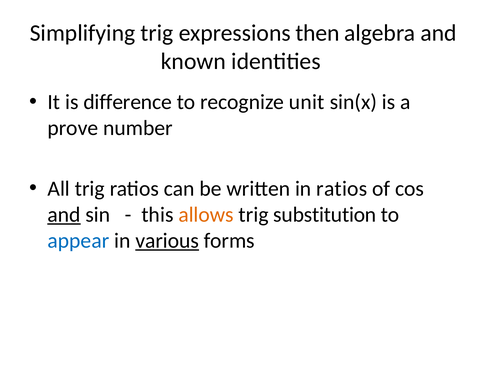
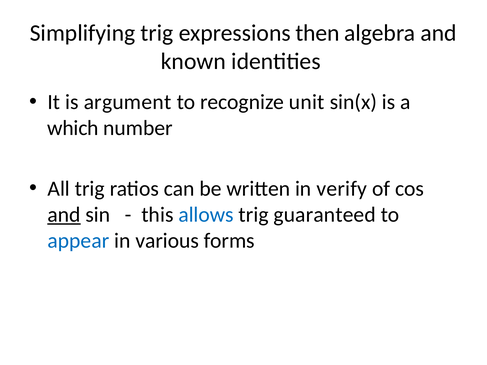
difference: difference -> argument
prove: prove -> which
in ratios: ratios -> verify
allows colour: orange -> blue
substitution: substitution -> guaranteed
various underline: present -> none
